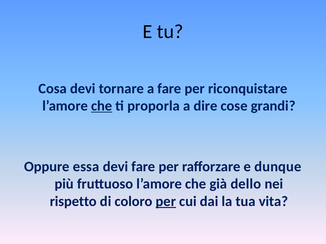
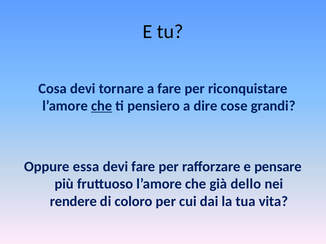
proporla: proporla -> pensiero
dunque: dunque -> pensare
rispetto: rispetto -> rendere
per at (166, 202) underline: present -> none
